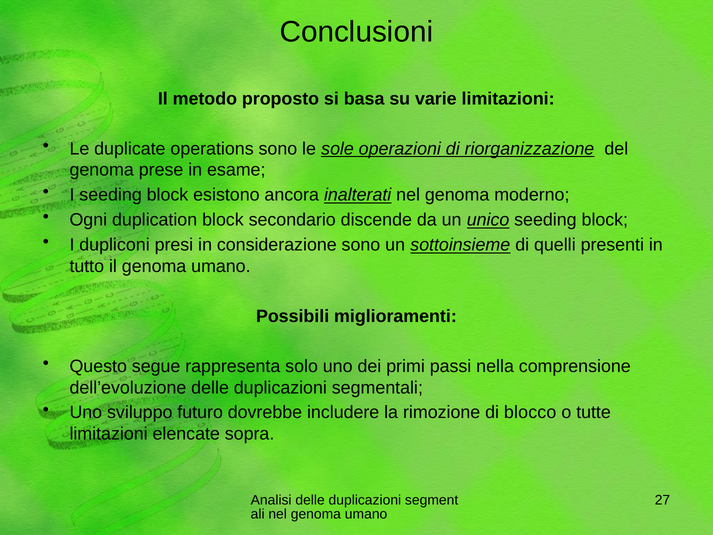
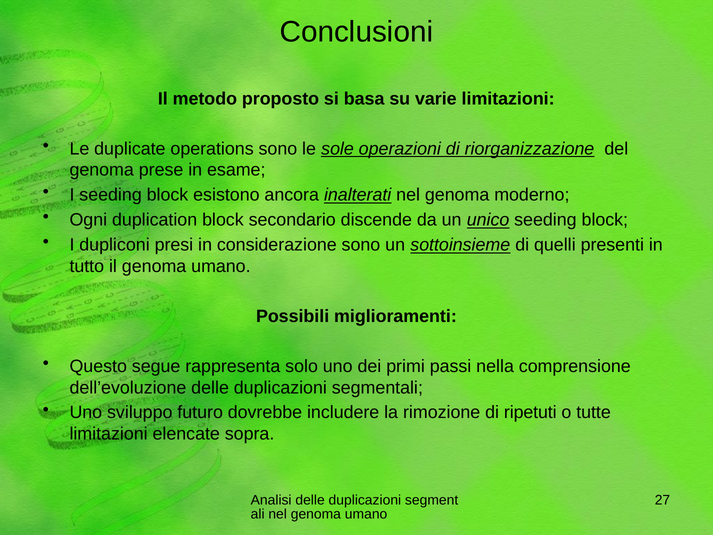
blocco: blocco -> ripetuti
